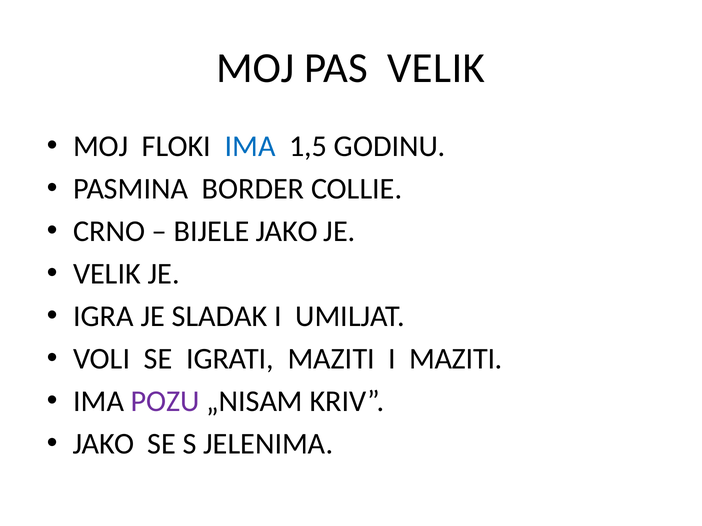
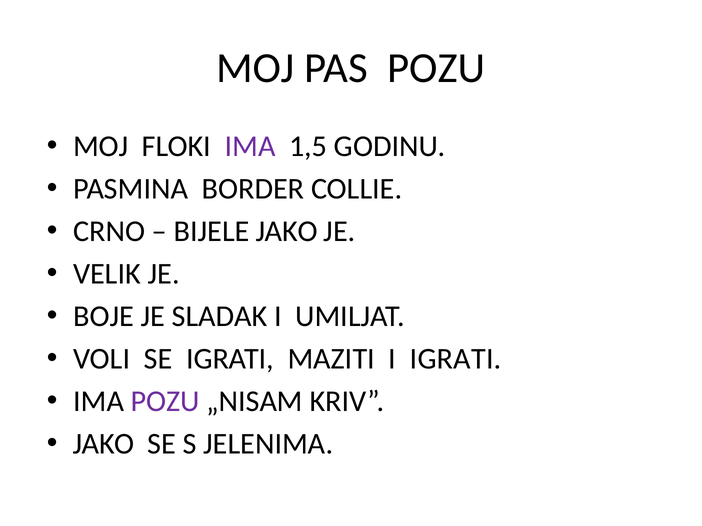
PAS VELIK: VELIK -> POZU
IMA at (250, 147) colour: blue -> purple
IGRA: IGRA -> BOJE
I MAZITI: MAZITI -> IGRATI
